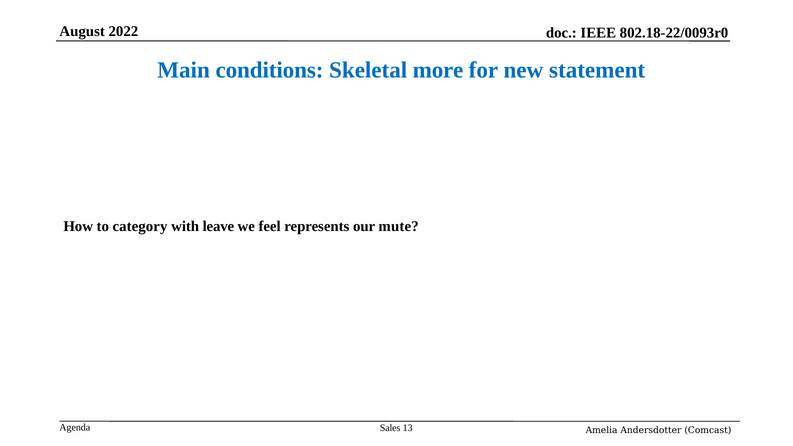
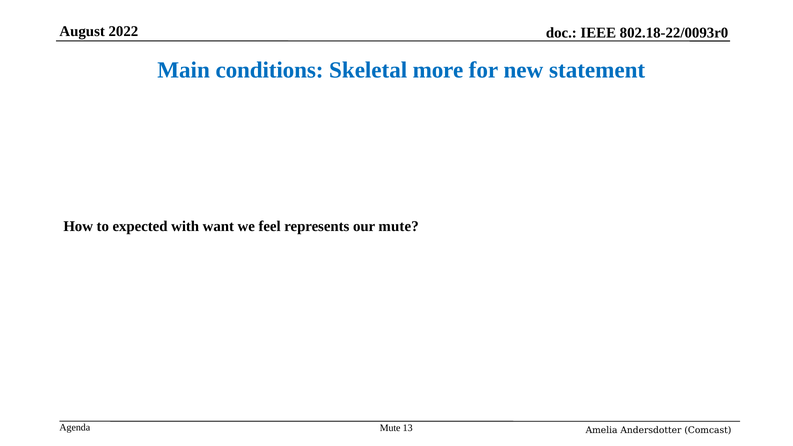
category: category -> expected
leave: leave -> want
Sales at (390, 428): Sales -> Mute
